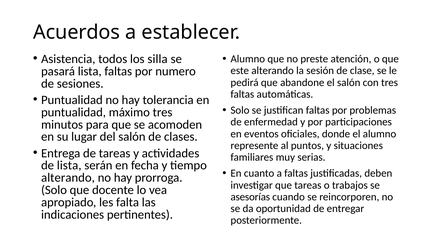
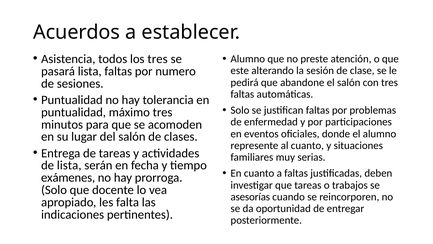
los silla: silla -> tres
al puntos: puntos -> cuanto
alterando at (68, 177): alterando -> exámenes
